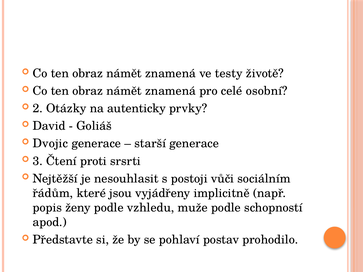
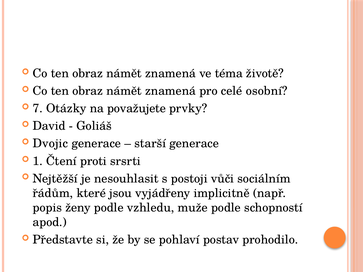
testy: testy -> téma
2: 2 -> 7
autenticky: autenticky -> považujete
3: 3 -> 1
